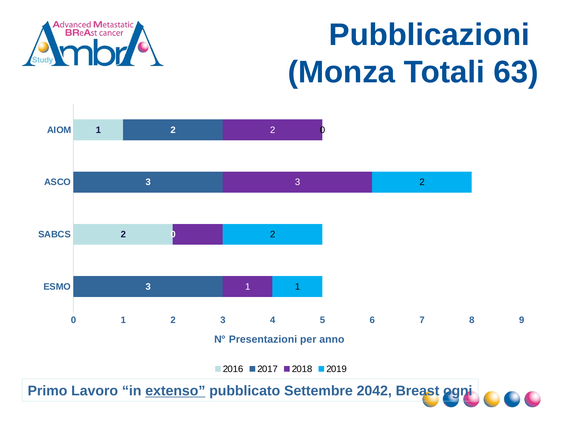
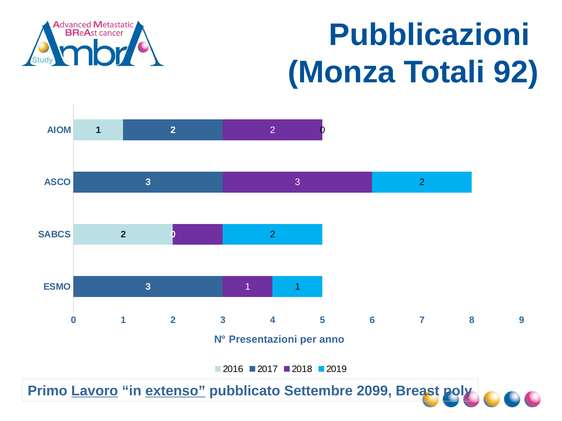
63: 63 -> 92
Lavoro underline: none -> present
2042: 2042 -> 2099
ogni: ogni -> poly
